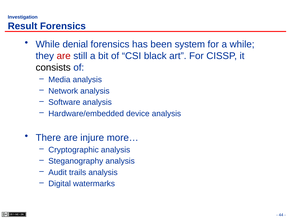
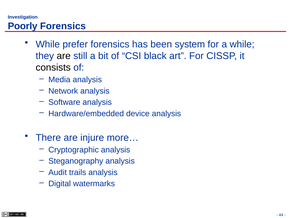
Result: Result -> Poorly
denial: denial -> prefer
are at (64, 56) colour: red -> black
